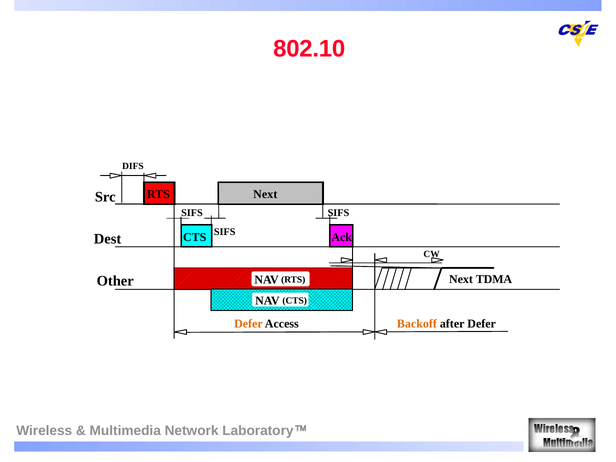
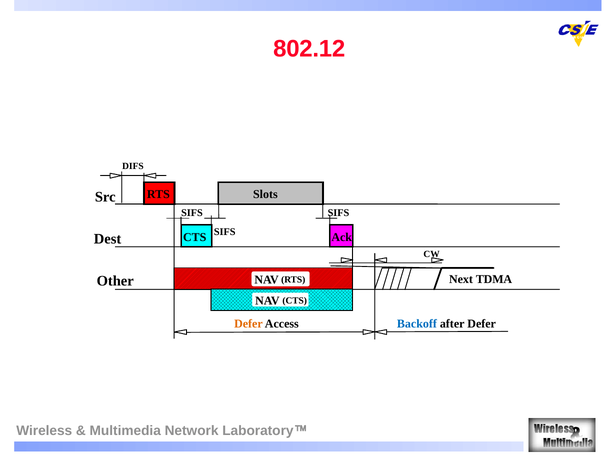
802.10: 802.10 -> 802.12
Next at (265, 194): Next -> Slots
Backoff colour: orange -> blue
